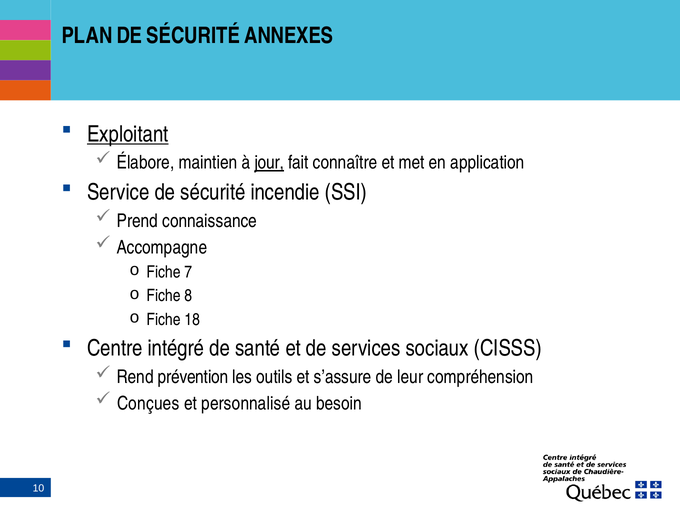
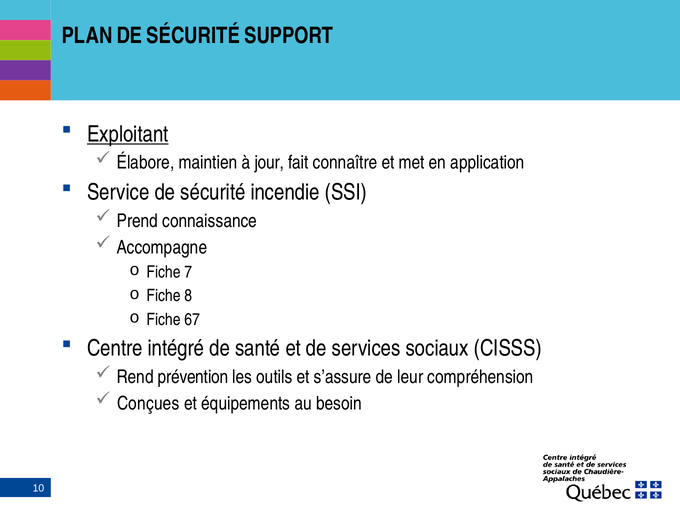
ANNEXES: ANNEXES -> SUPPORT
jour underline: present -> none
18: 18 -> 67
personnalisé: personnalisé -> équipements
